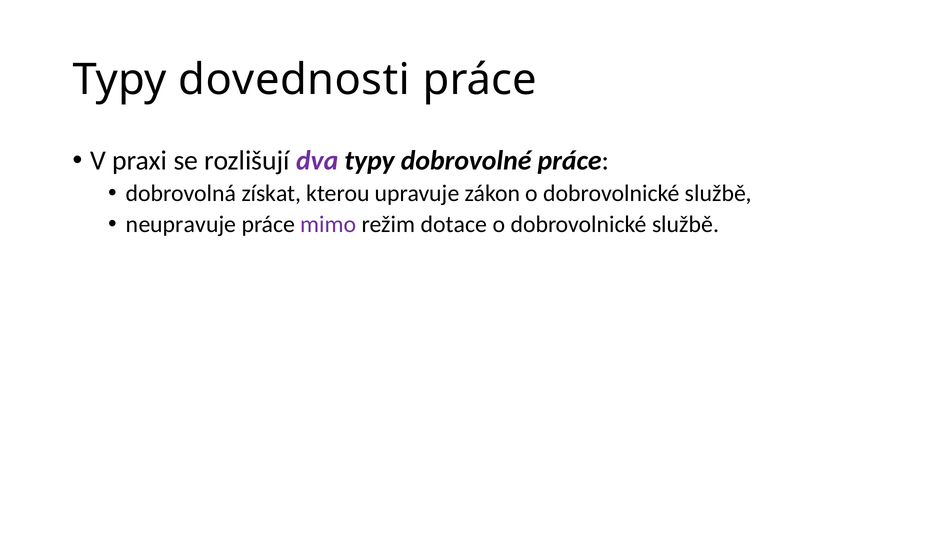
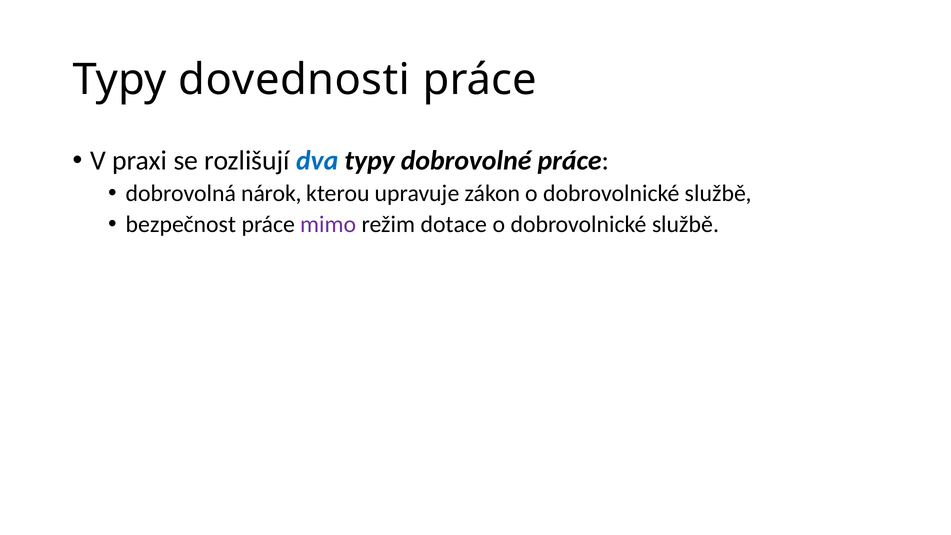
dva colour: purple -> blue
získat: získat -> nárok
neupravuje: neupravuje -> bezpečnost
